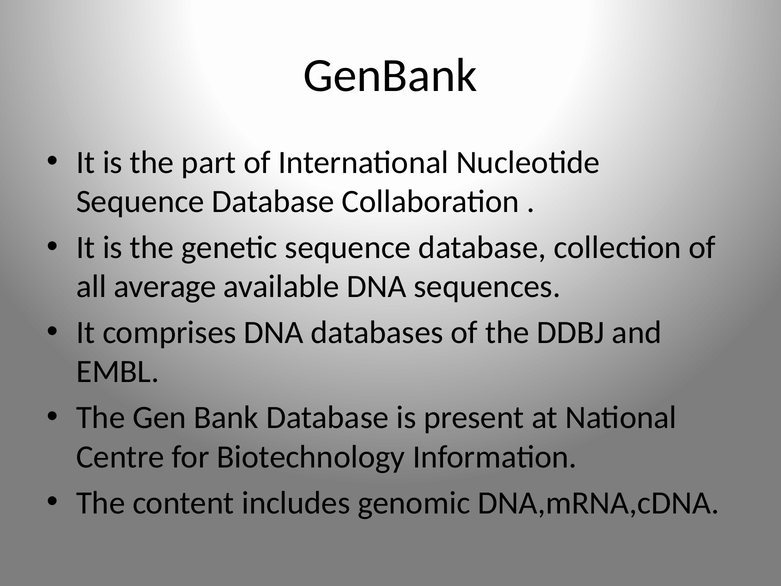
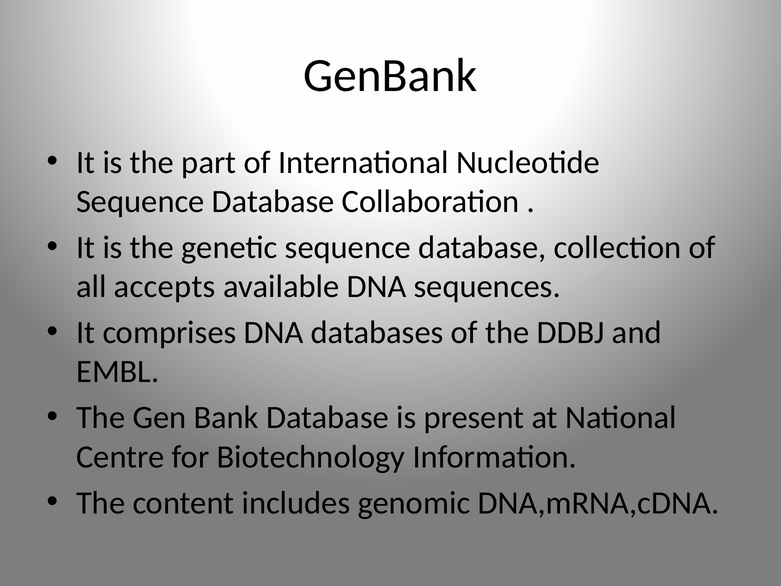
average: average -> accepts
